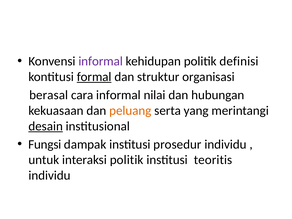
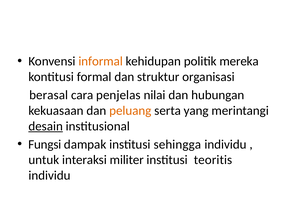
informal at (101, 61) colour: purple -> orange
definisi: definisi -> mereka
formal underline: present -> none
cara informal: informal -> penjelas
prosedur: prosedur -> sehingga
interaksi politik: politik -> militer
